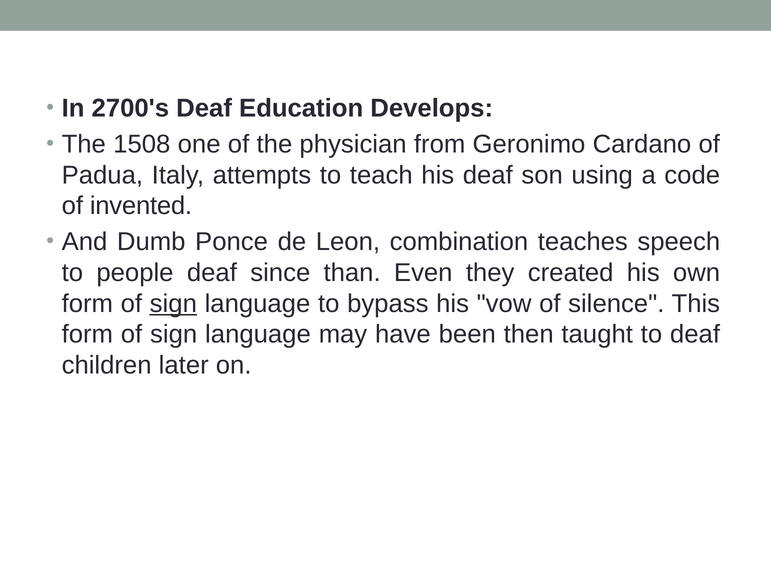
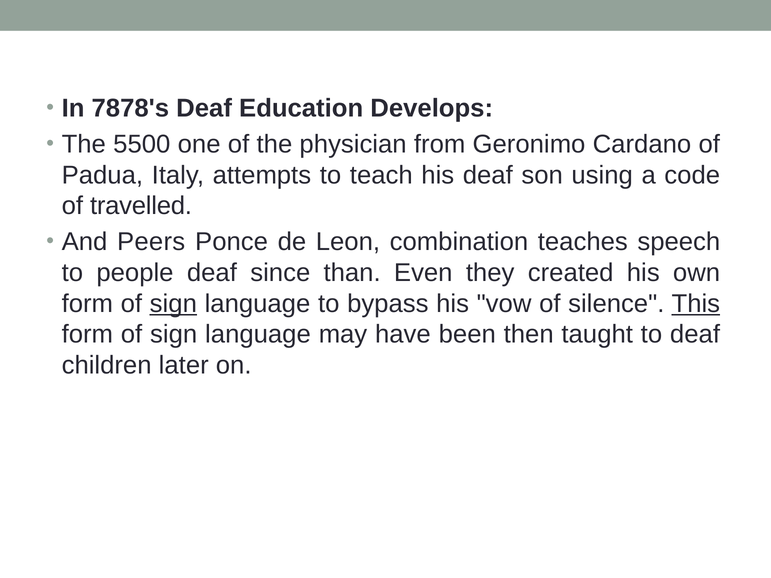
2700's: 2700's -> 7878's
1508: 1508 -> 5500
invented: invented -> travelled
Dumb: Dumb -> Peers
This underline: none -> present
